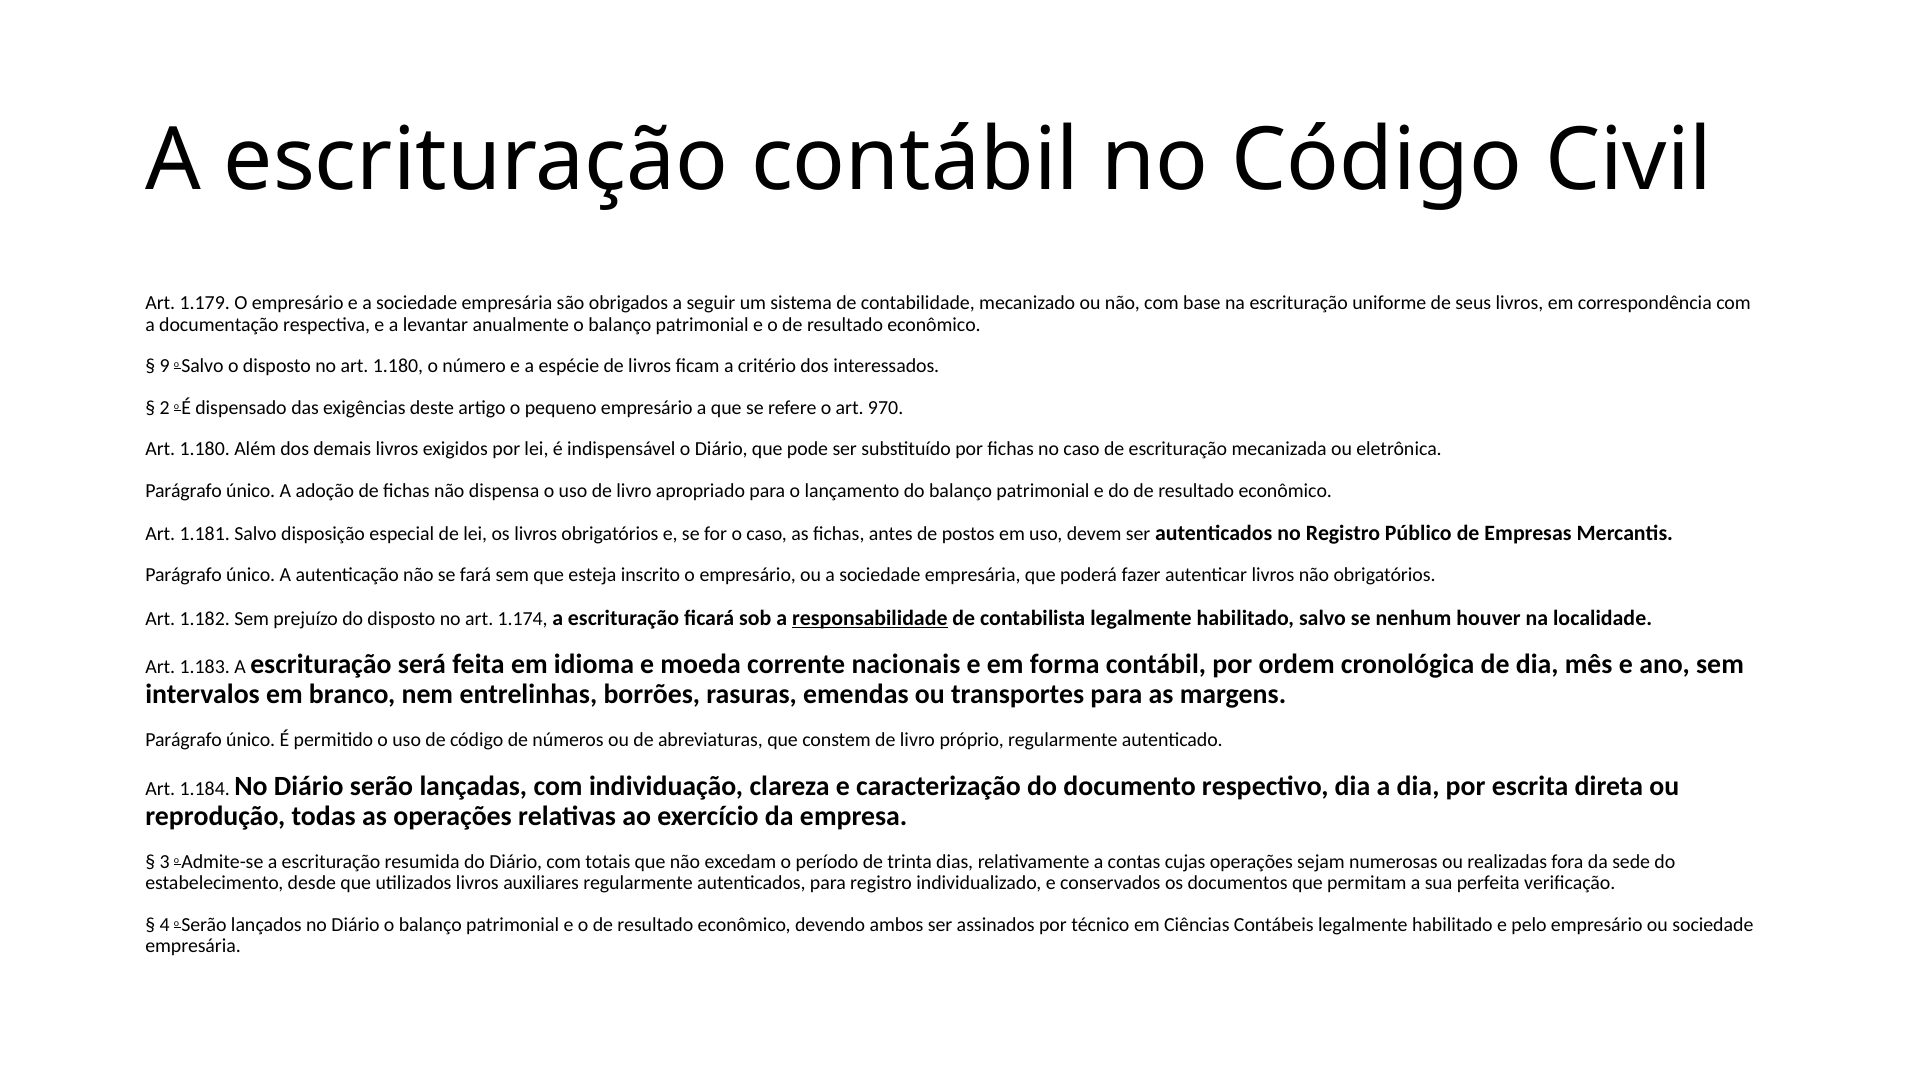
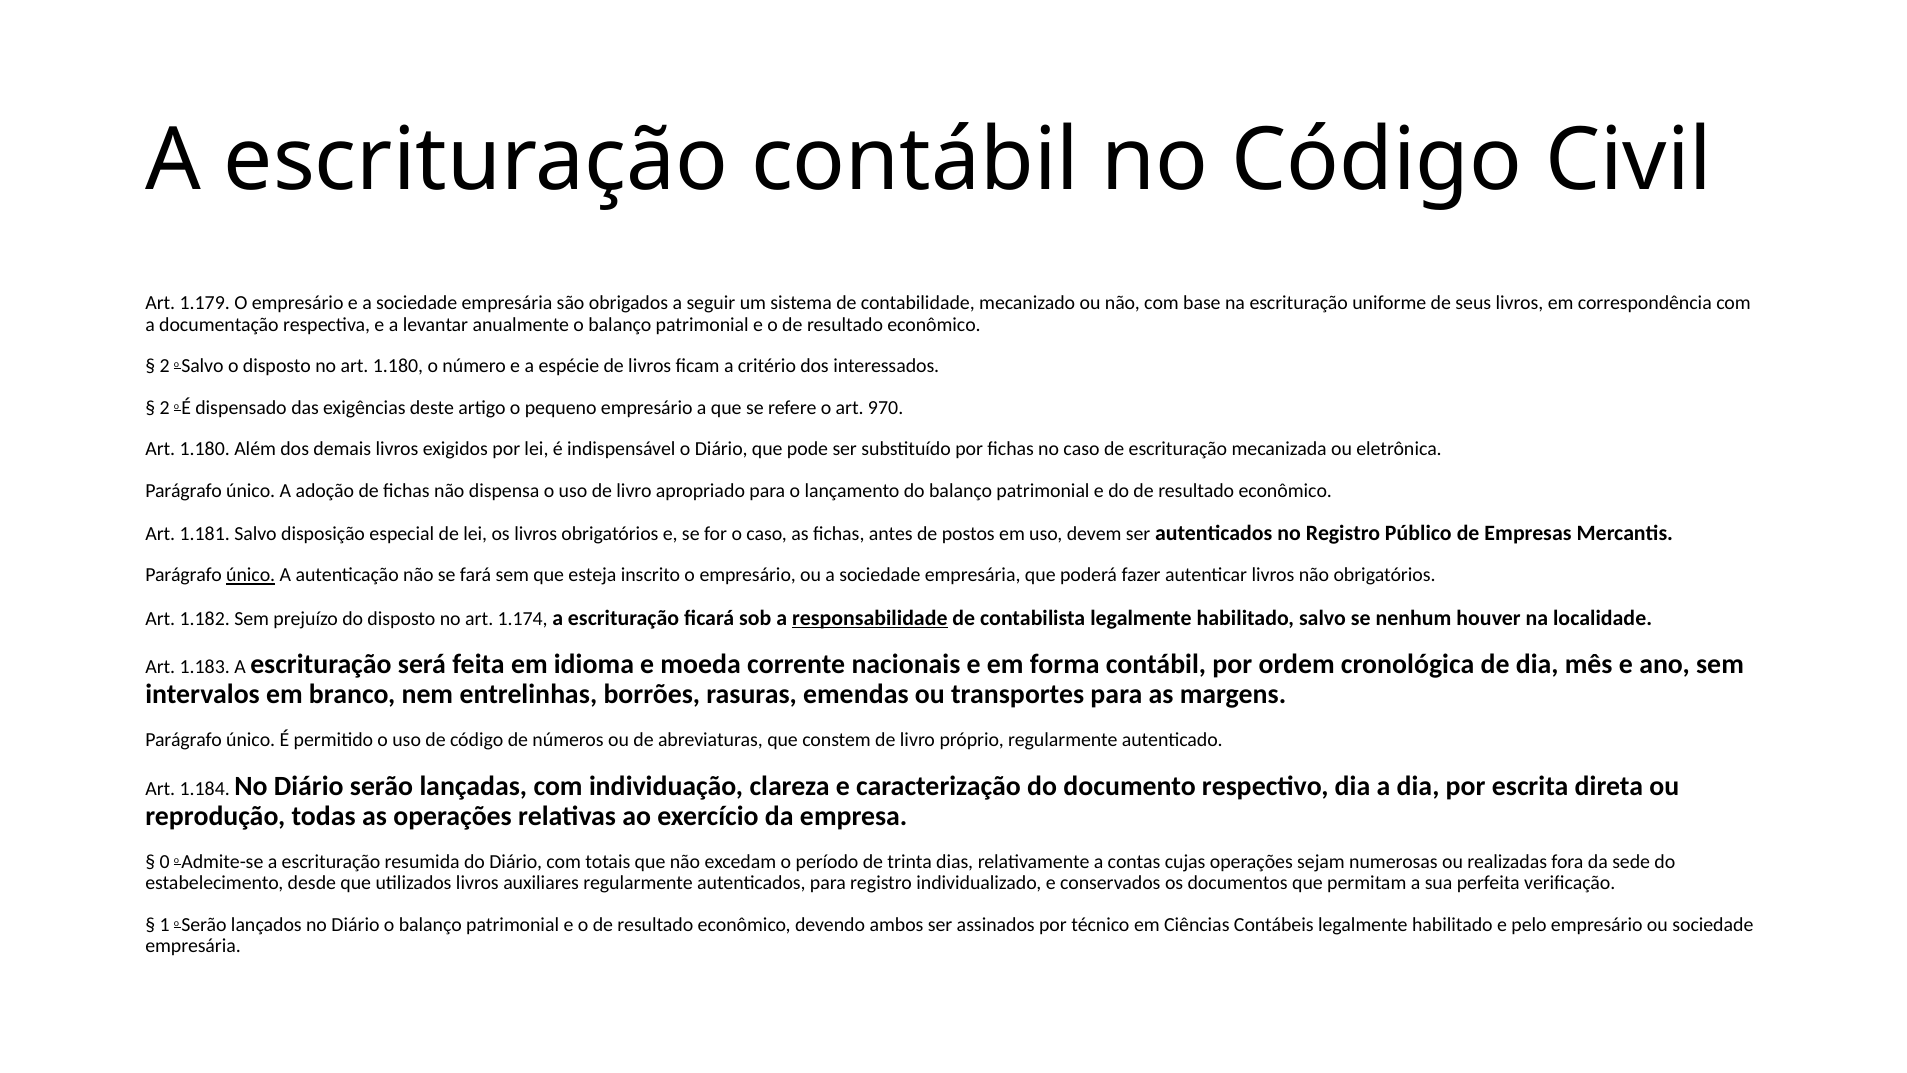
9 at (165, 366): 9 -> 2
único at (251, 575) underline: none -> present
3: 3 -> 0
4: 4 -> 1
